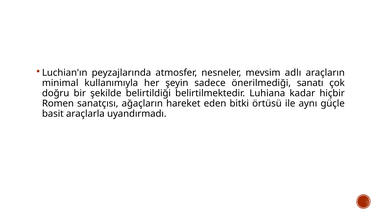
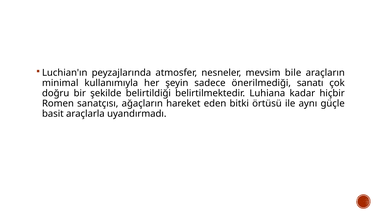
adlı: adlı -> bile
